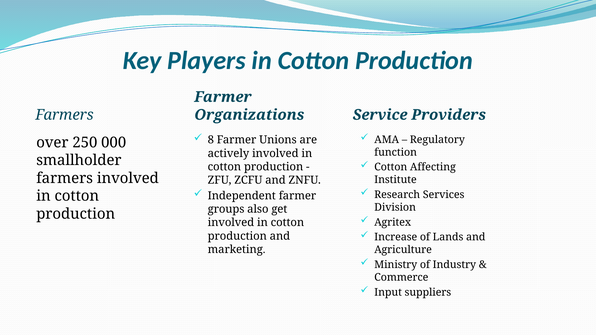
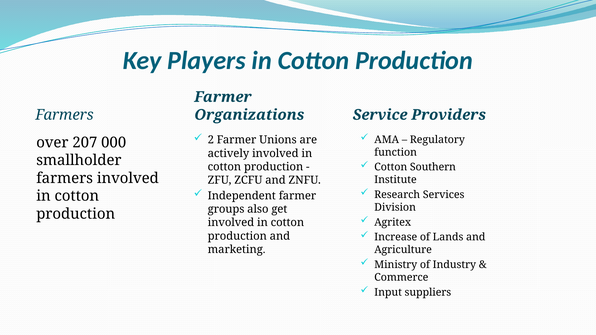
8: 8 -> 2
250: 250 -> 207
Affecting: Affecting -> Southern
